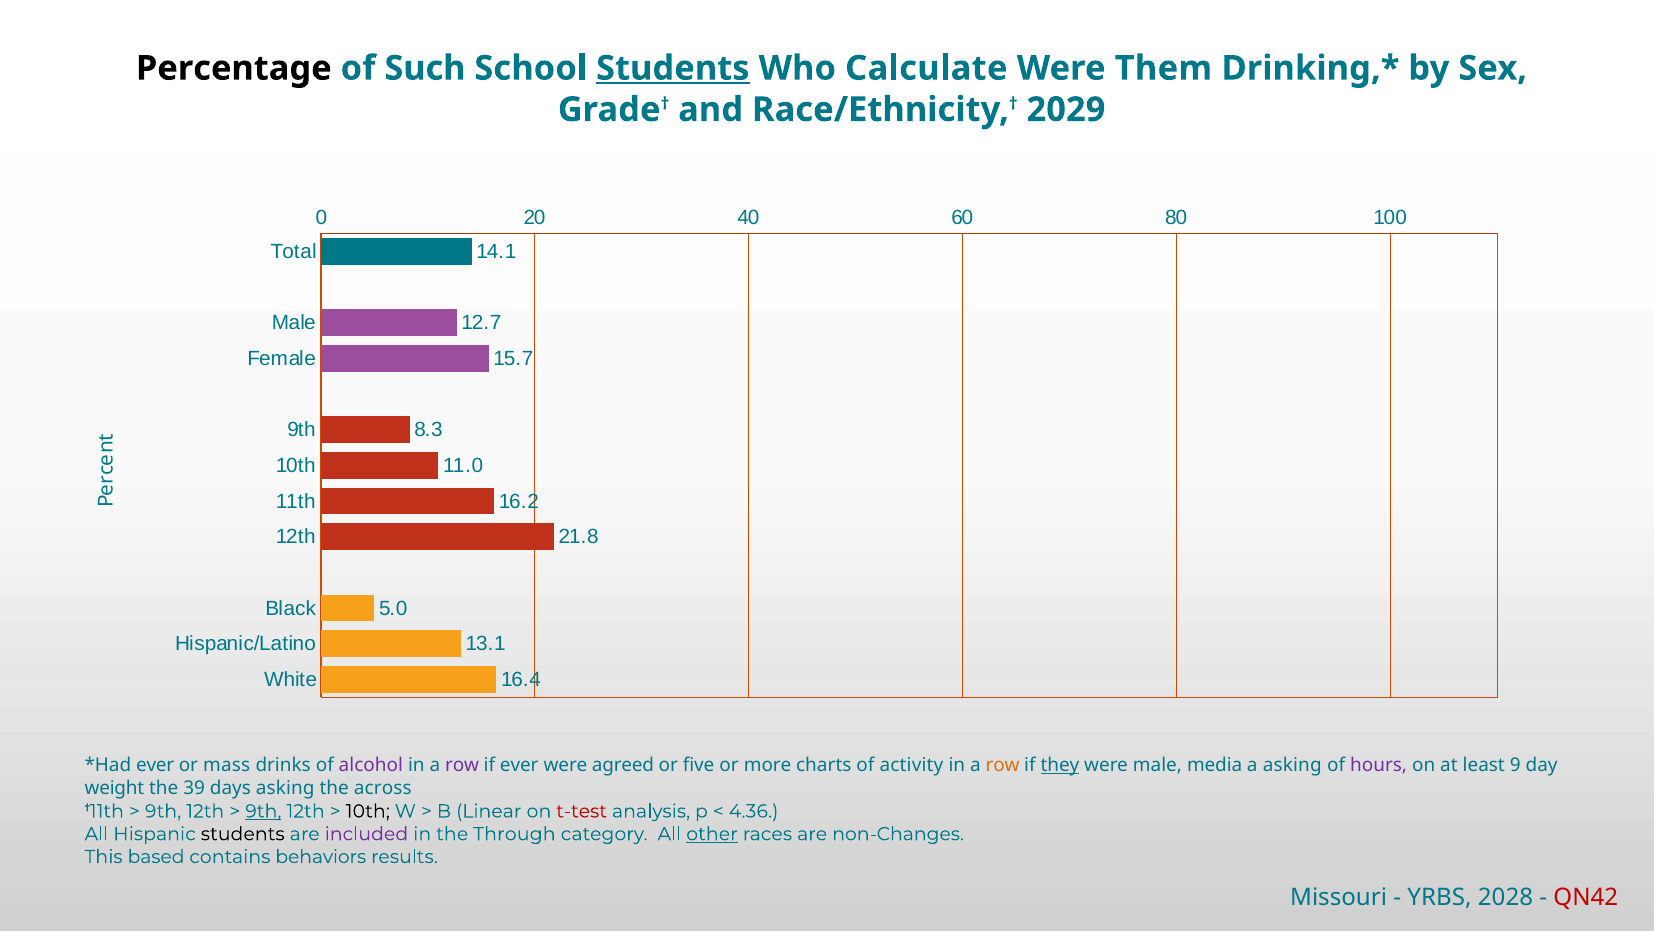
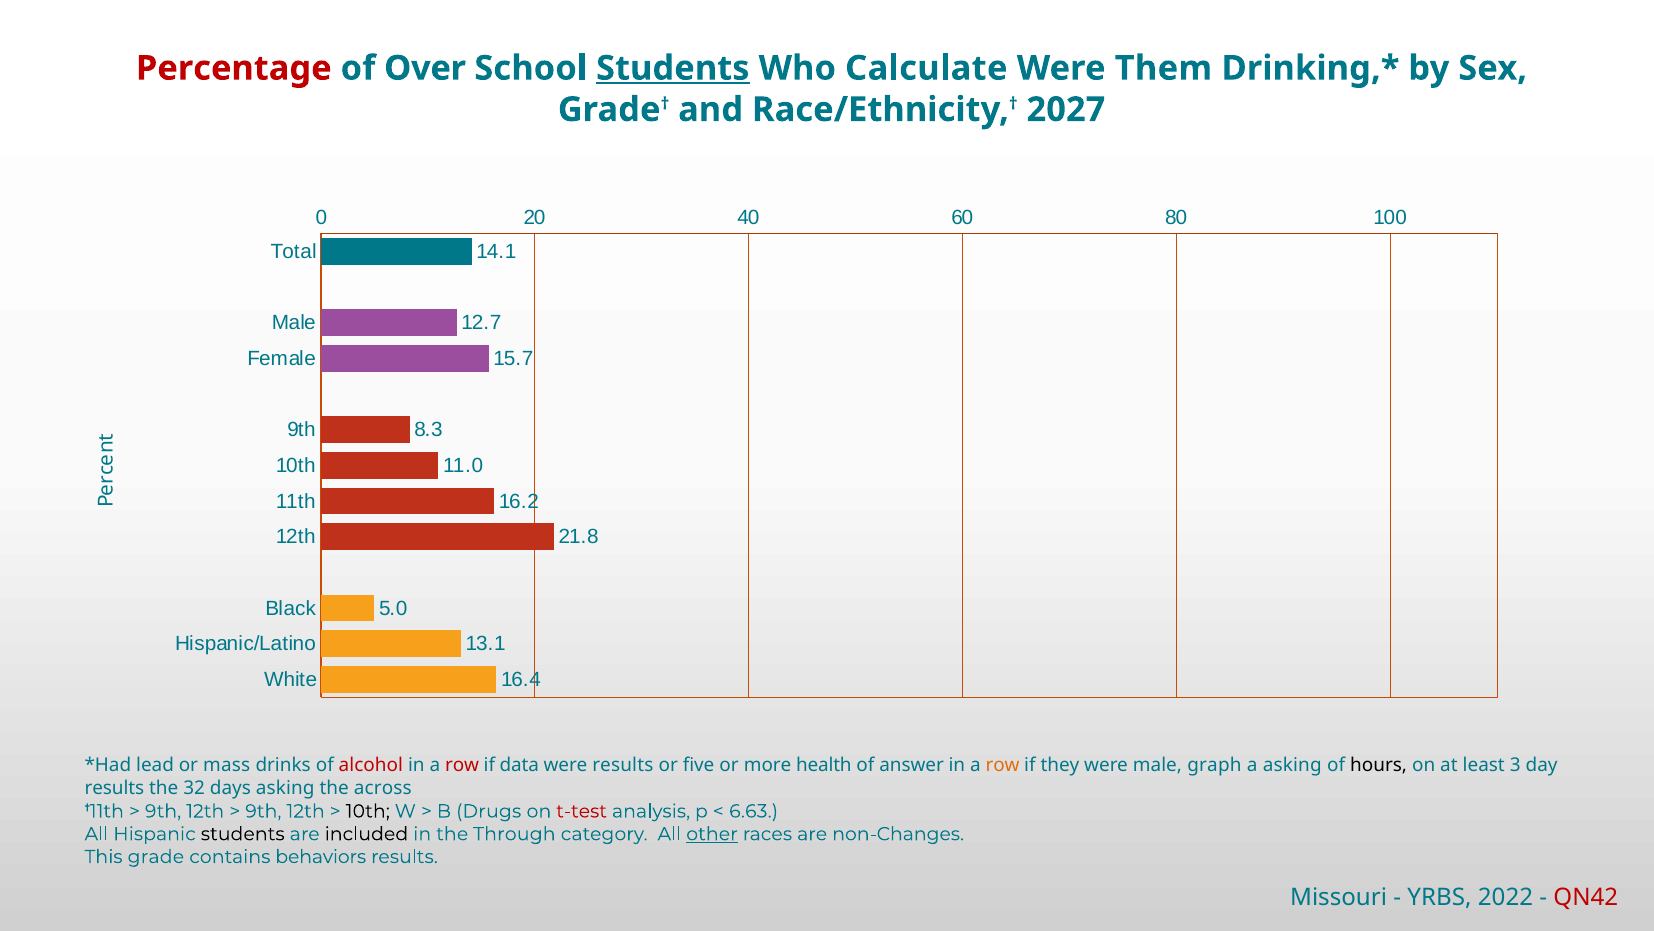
Percentage colour: black -> red
Such: Such -> Over
2029: 2029 -> 2027
ever at (155, 765): ever -> lead
alcohol colour: purple -> red
row at (462, 765) colour: purple -> red
if ever: ever -> data
were agreed: agreed -> results
charts: charts -> health
activity: activity -> answer
they underline: present -> none
media: media -> graph
hours colour: purple -> black
9: 9 -> 3
weight at (114, 788): weight -> results
39: 39 -> 32
9th at (263, 811) underline: present -> none
Linear: Linear -> Drugs
4.36: 4.36 -> 6.63
included colour: purple -> black
based: based -> grade
2028: 2028 -> 2022
